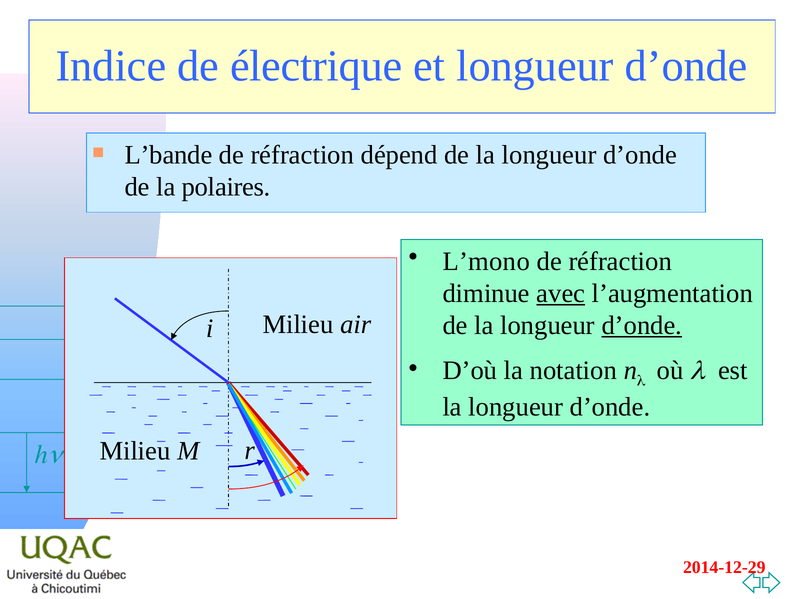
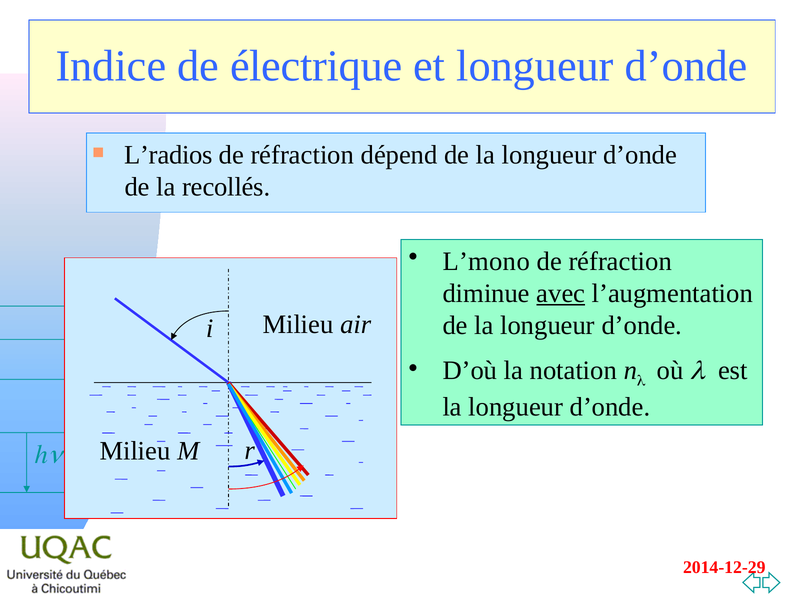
L’bande: L’bande -> L’radios
polaires: polaires -> recollés
d’onde at (642, 325) underline: present -> none
